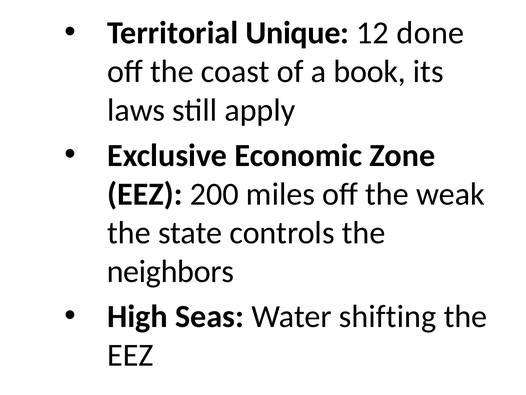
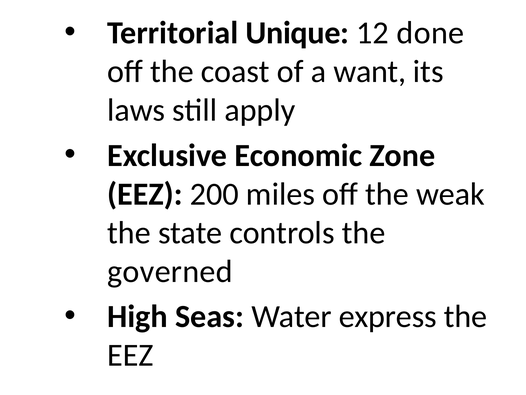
book: book -> want
neighbors: neighbors -> governed
shifting: shifting -> express
